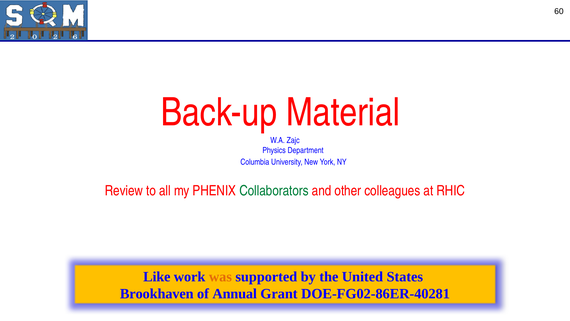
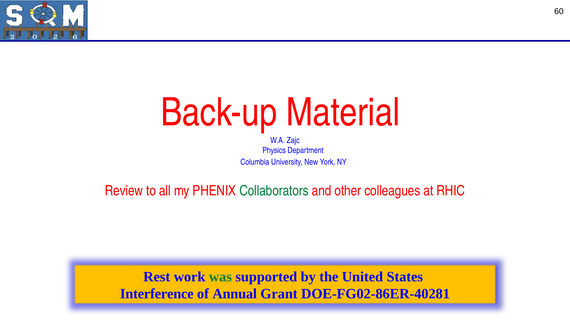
Like: Like -> Rest
was colour: orange -> green
Brookhaven: Brookhaven -> Interference
